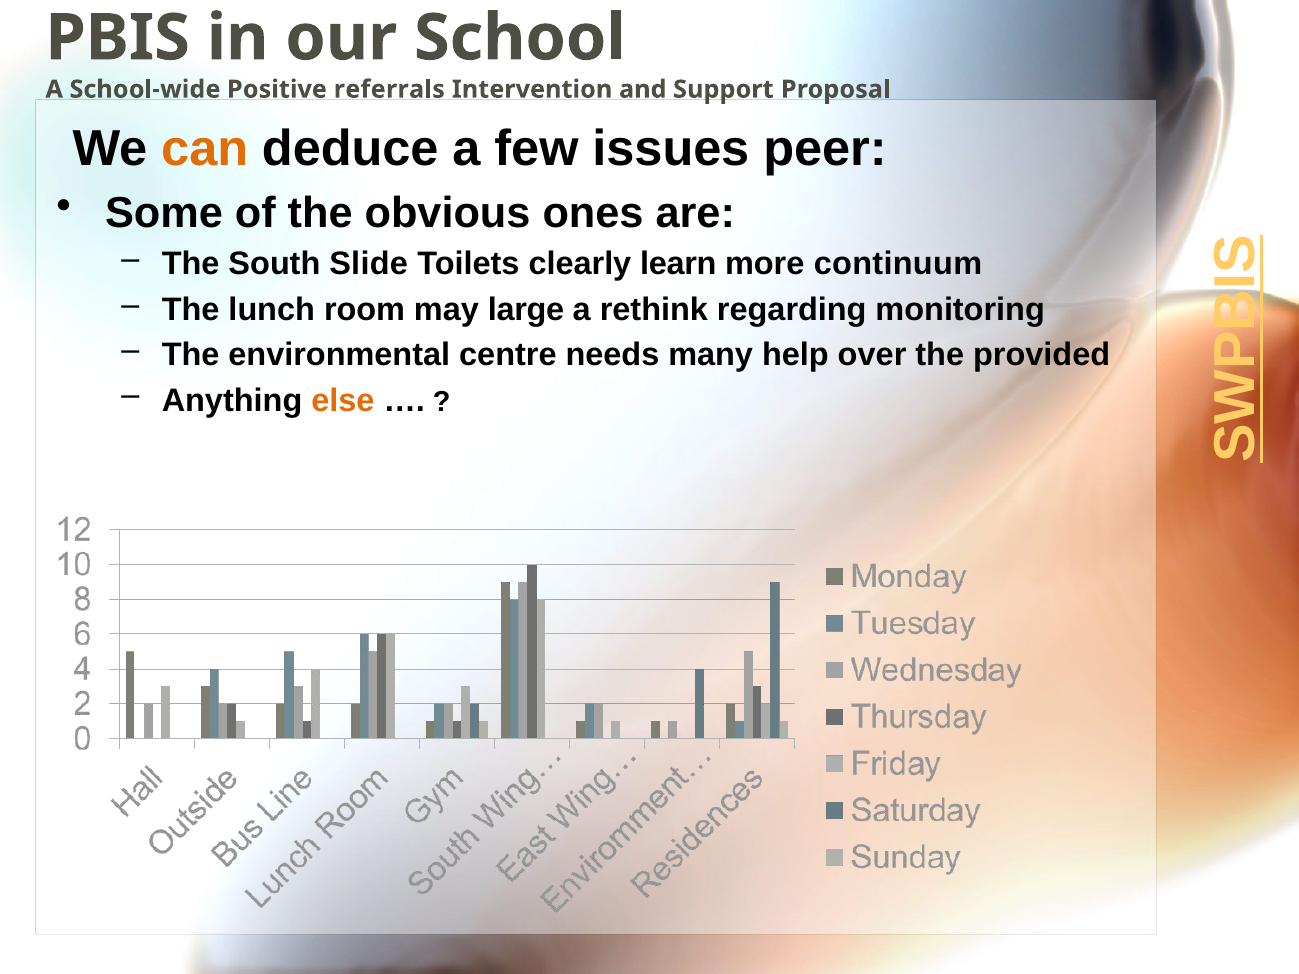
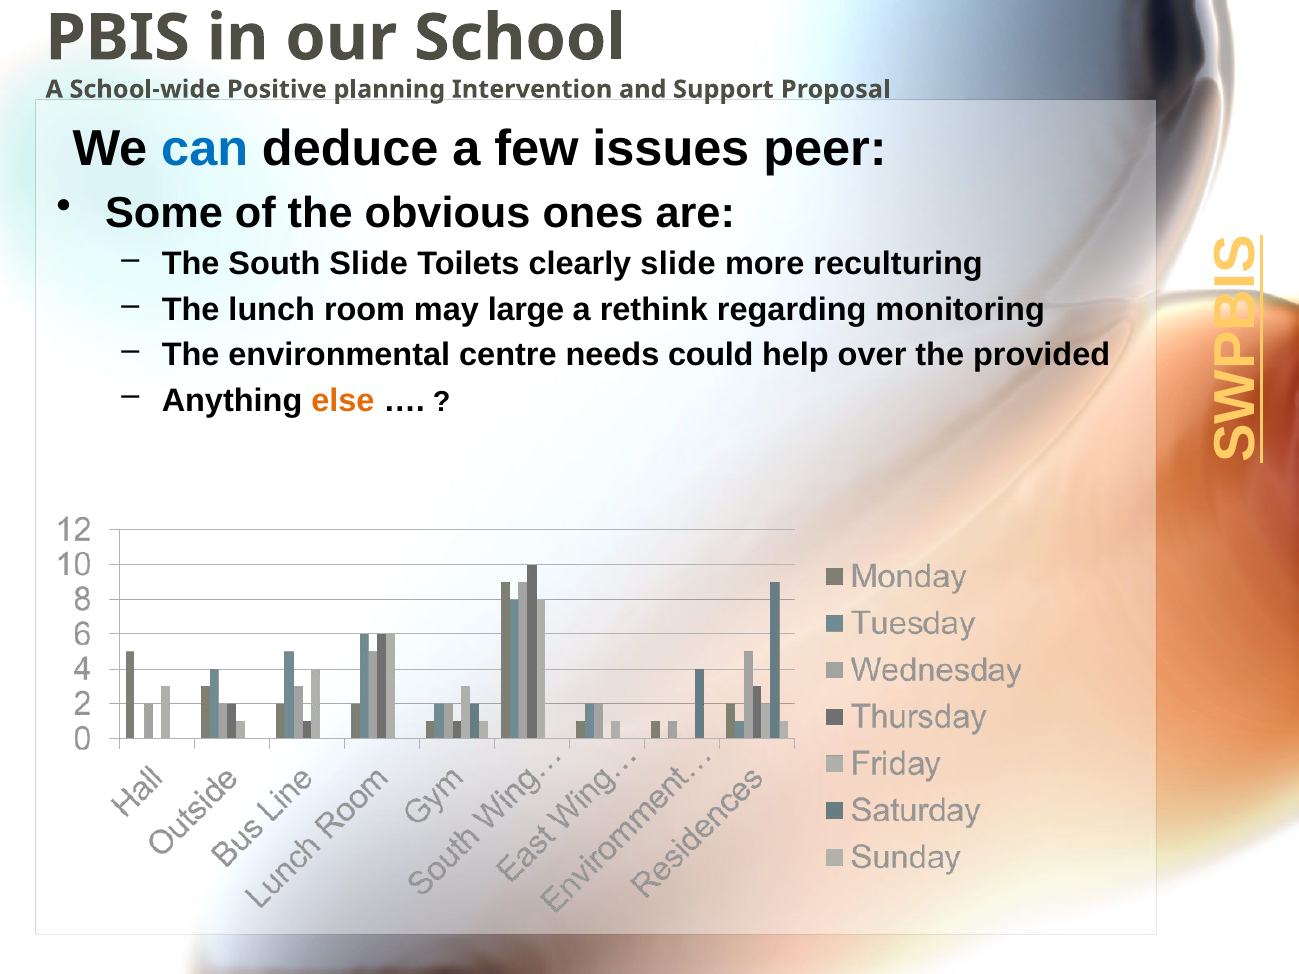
referrals: referrals -> planning
can colour: orange -> blue
clearly learn: learn -> slide
continuum: continuum -> reculturing
many: many -> could
